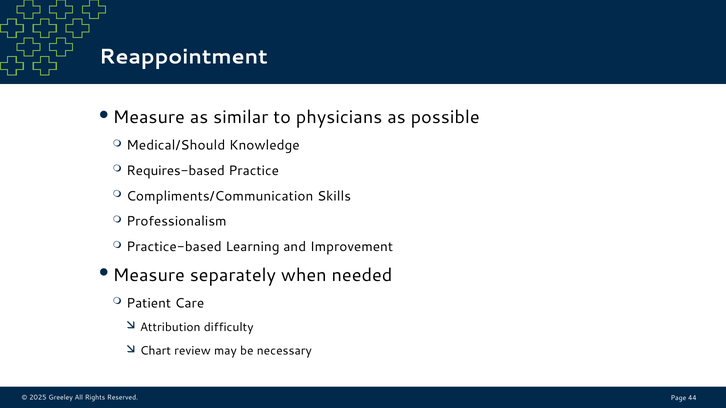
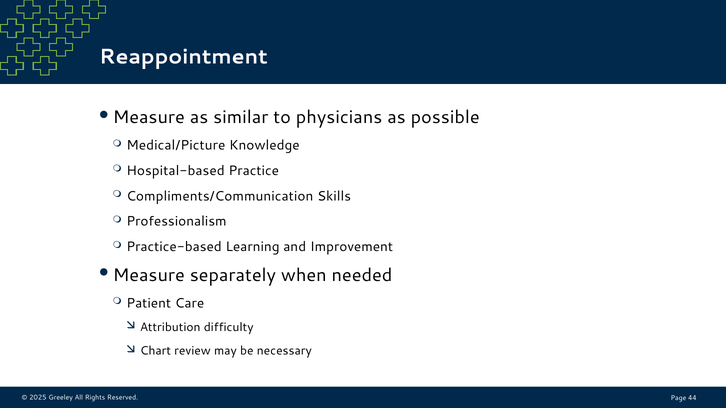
Medical/Should: Medical/Should -> Medical/Picture
Requires-based: Requires-based -> Hospital-based
